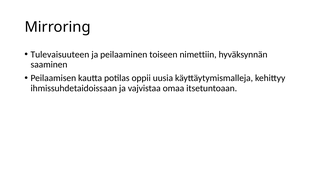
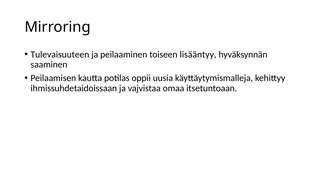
nimettiin: nimettiin -> lisääntyy
